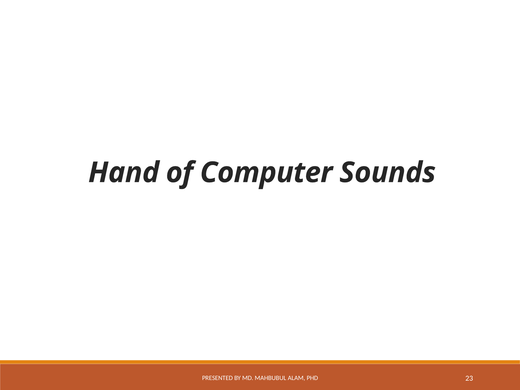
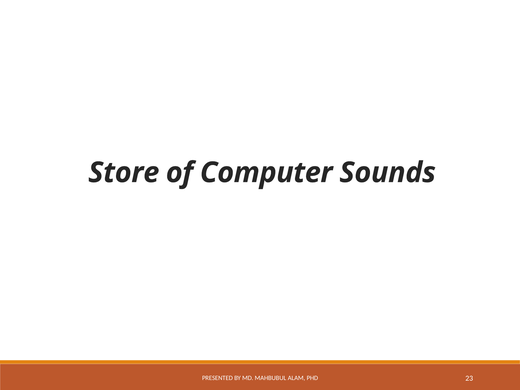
Hand: Hand -> Store
